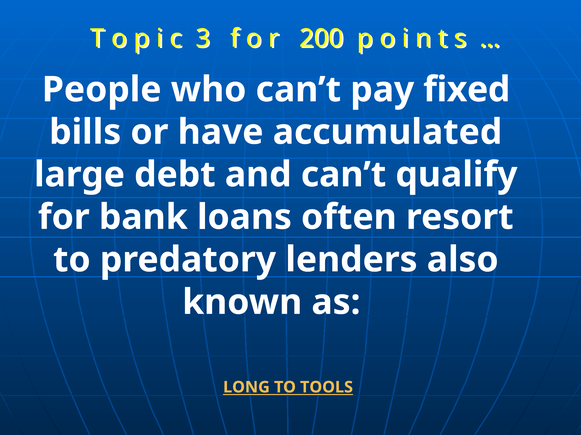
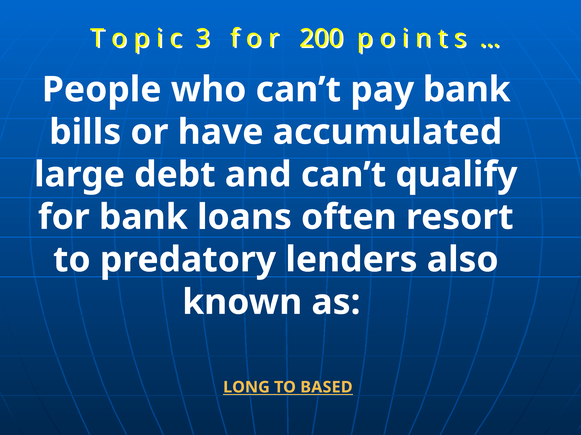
pay fixed: fixed -> bank
TOOLS: TOOLS -> BASED
